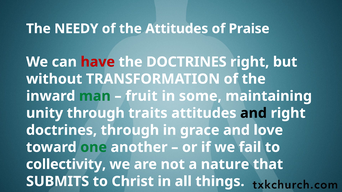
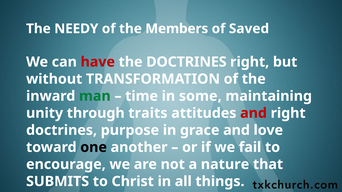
the Attitudes: Attitudes -> Members
Praise: Praise -> Saved
fruit: fruit -> time
and at (254, 113) colour: black -> red
doctrines through: through -> purpose
one colour: green -> black
collectivity: collectivity -> encourage
